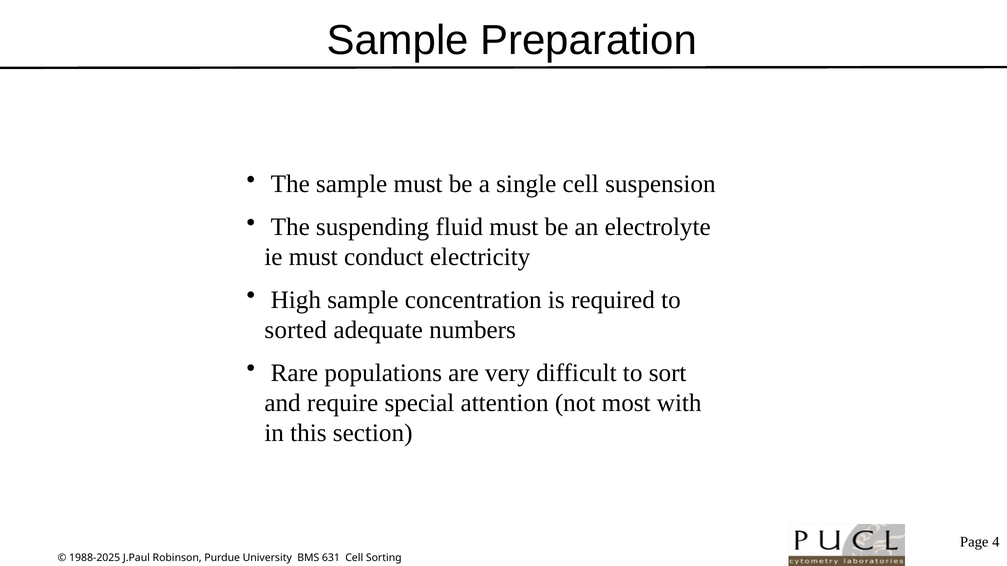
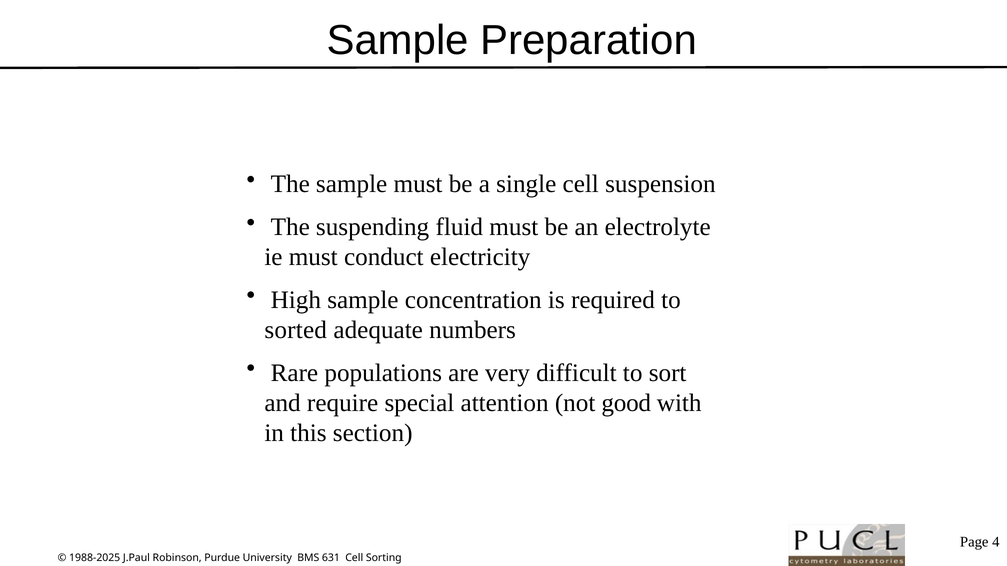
most: most -> good
